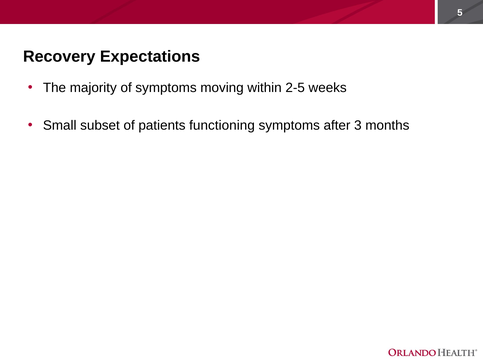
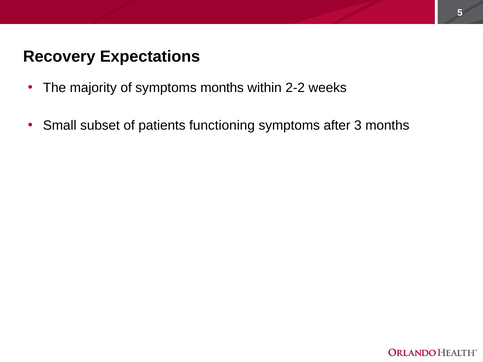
symptoms moving: moving -> months
2-5: 2-5 -> 2-2
